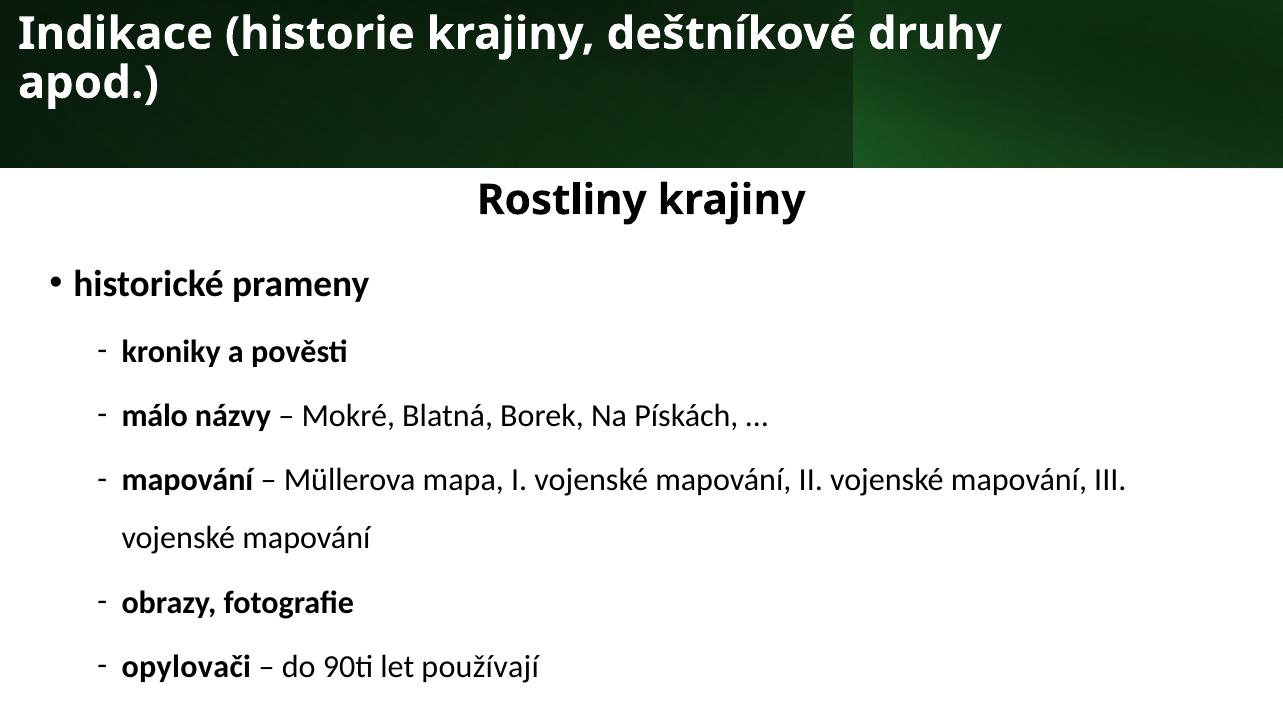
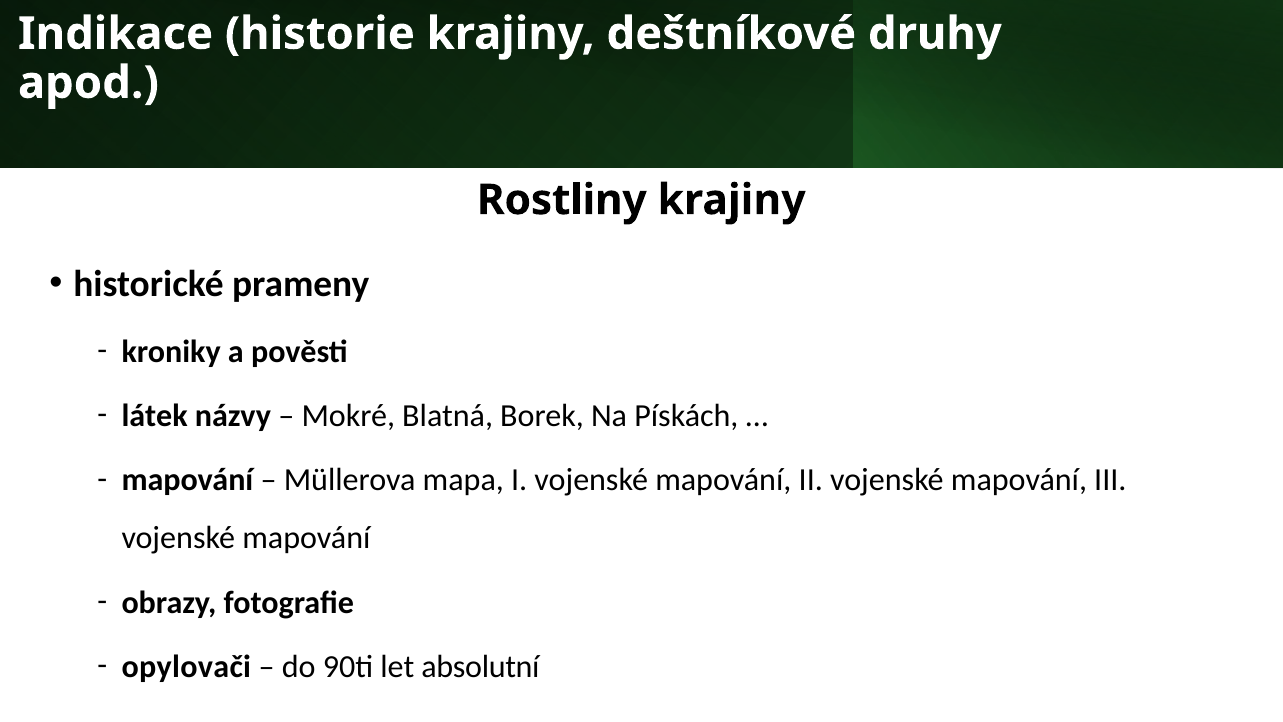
málo: málo -> látek
používají: používají -> absolutní
